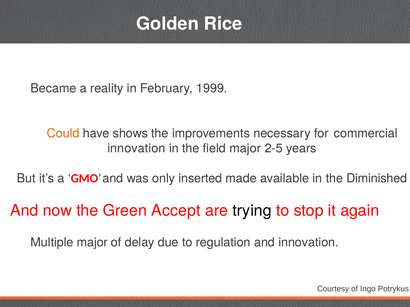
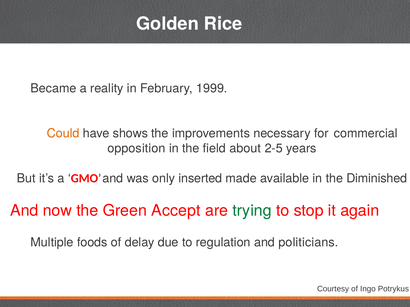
innovation at (136, 148): innovation -> opposition
field major: major -> about
trying colour: black -> green
Multiple major: major -> foods
and innovation: innovation -> politicians
